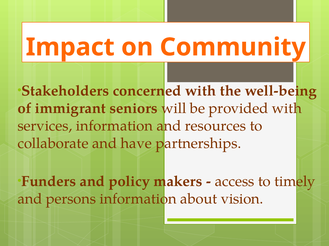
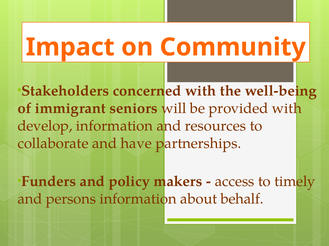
services: services -> develop
vision: vision -> behalf
